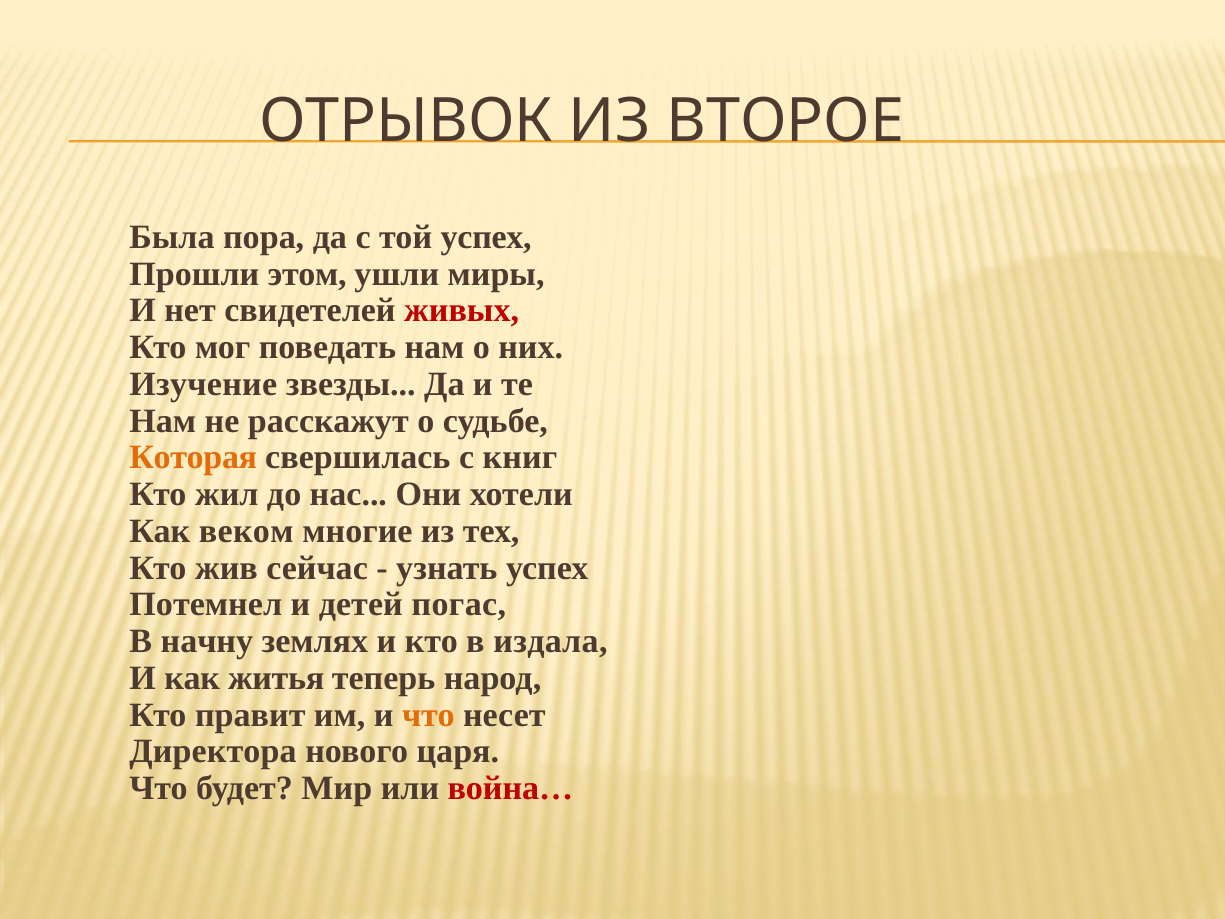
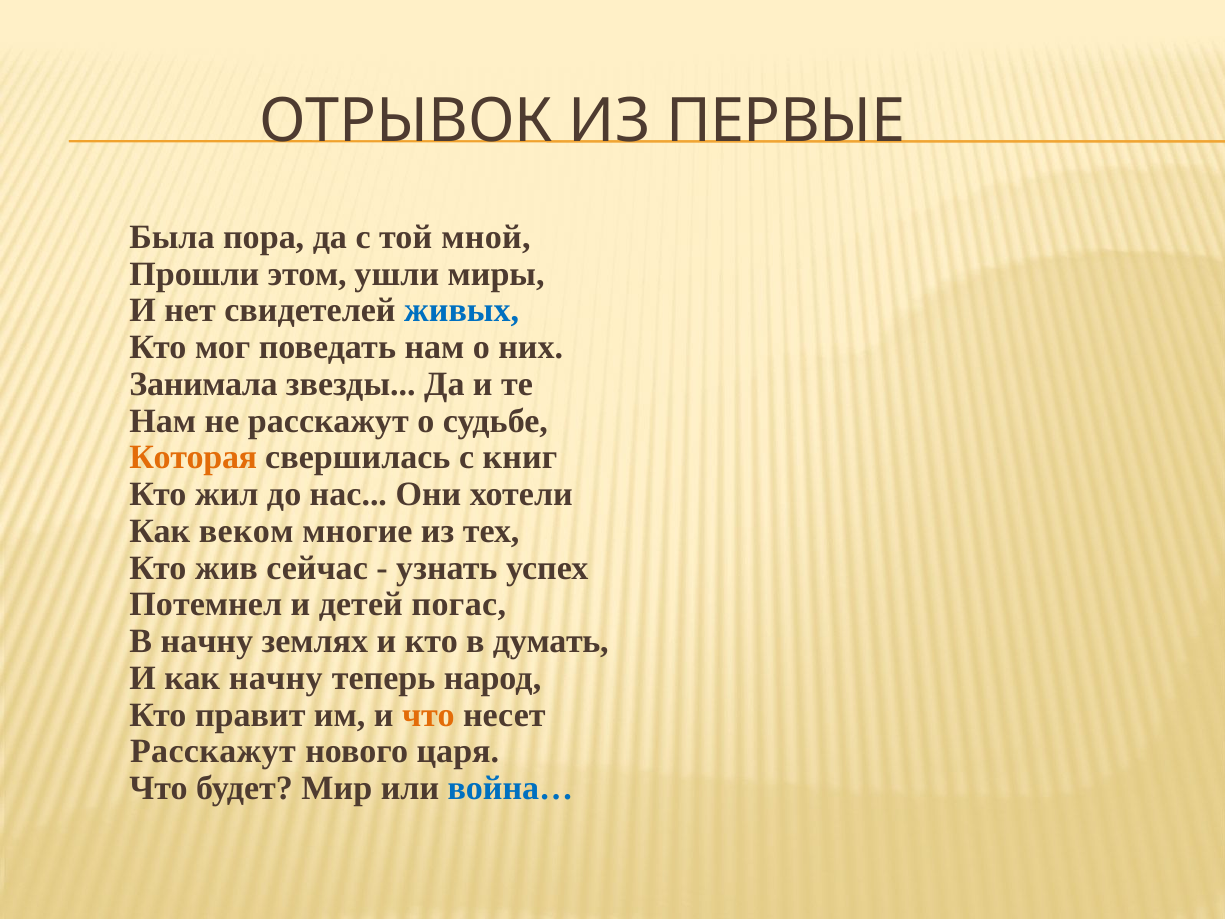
ВТОРОЕ: ВТОРОЕ -> ПЕРВЫЕ
той успех: успех -> мной
живых colour: red -> blue
Изучение: Изучение -> Занимала
издала: издала -> думать
как житья: житья -> начну
Директора at (213, 752): Директора -> Расскажут
война… colour: red -> blue
